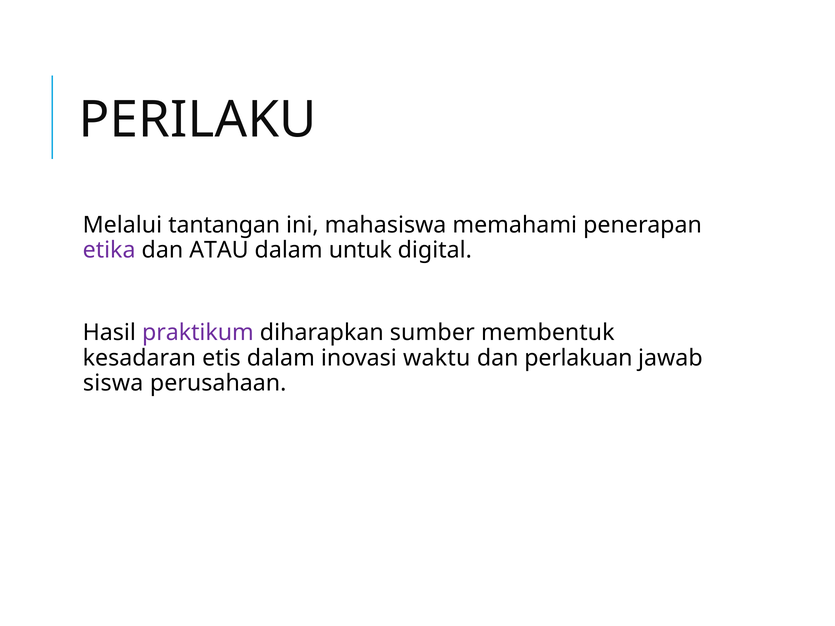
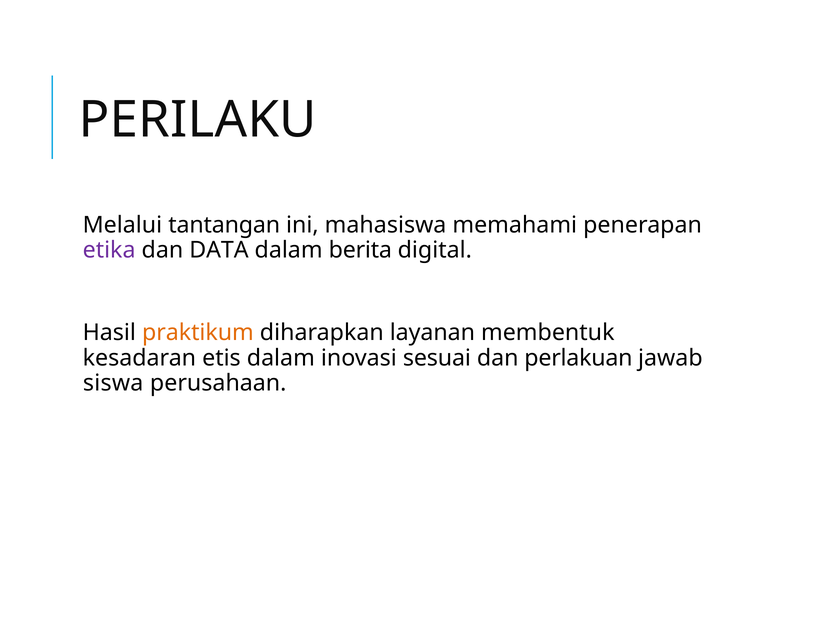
ATAU: ATAU -> DATA
untuk: untuk -> berita
praktikum colour: purple -> orange
sumber: sumber -> layanan
waktu: waktu -> sesuai
